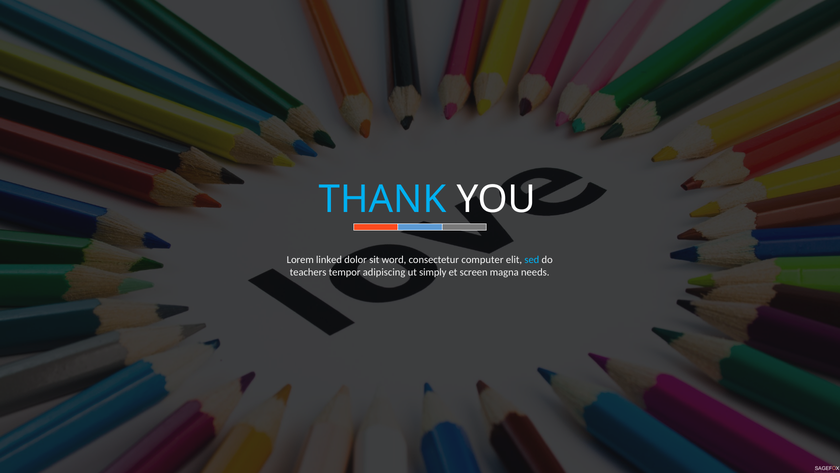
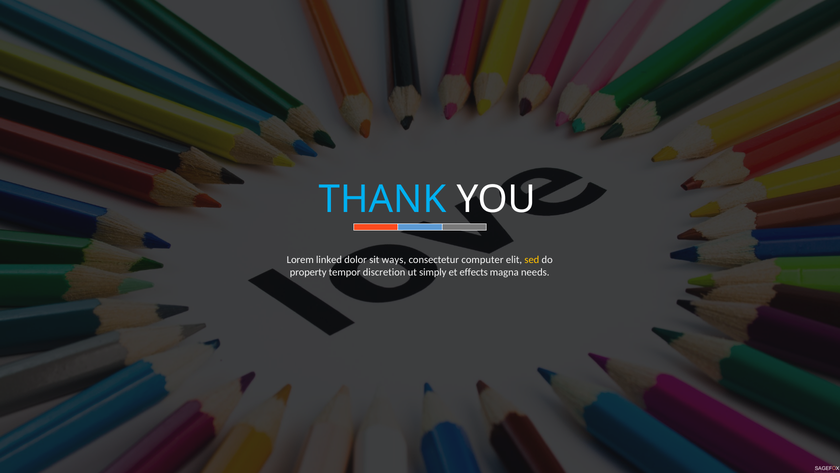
word: word -> ways
sed colour: light blue -> yellow
teachers: teachers -> property
adipiscing: adipiscing -> discretion
screen: screen -> effects
